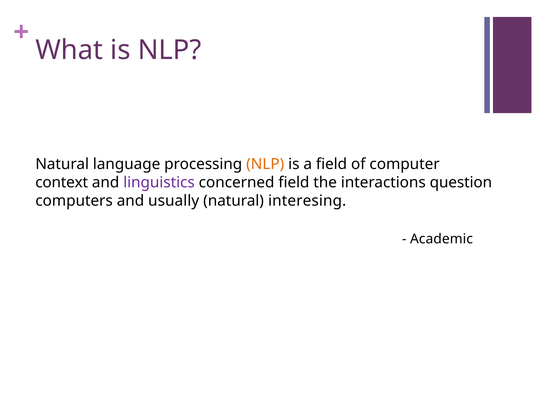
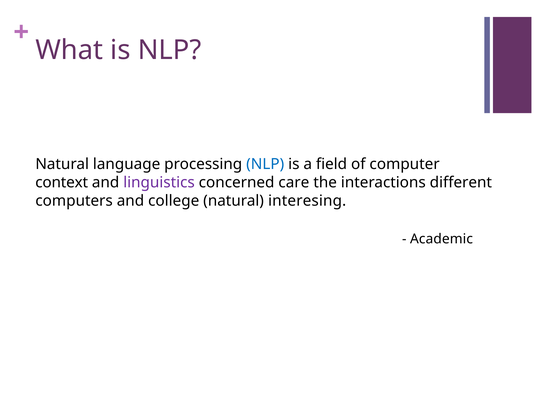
NLP at (265, 164) colour: orange -> blue
concerned field: field -> care
question: question -> different
usually: usually -> college
